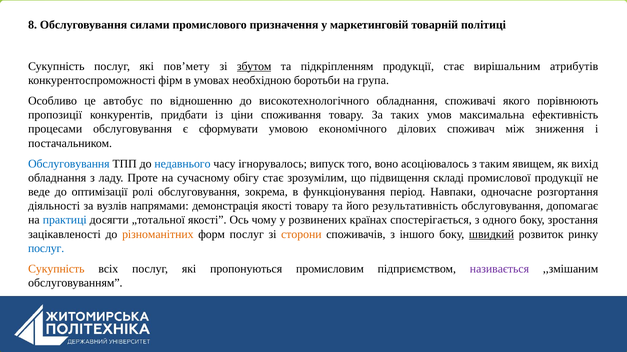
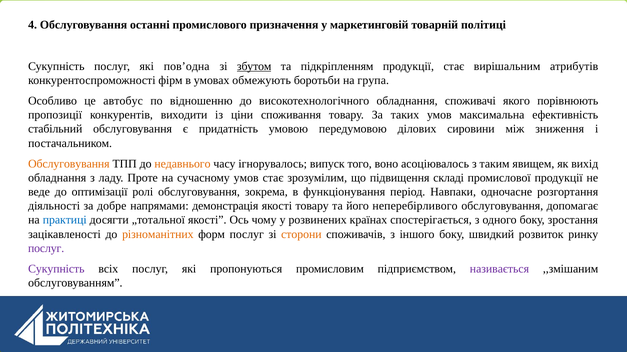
8: 8 -> 4
силами: силами -> останні
пов’мету: пов’мету -> пов’одна
необхідною: необхідною -> обмежують
придбати: придбати -> виходити
процесами: процесами -> стабільний
сформувати: сформувати -> придатність
економічного: економічного -> передумовою
споживач: споживач -> сировини
Обслуговування at (69, 164) colour: blue -> orange
недавнього colour: blue -> orange
сучасному обігу: обігу -> умов
вузлів: вузлів -> добре
результативність: результативність -> неперебірливого
швидкий underline: present -> none
послуг at (46, 249) colour: blue -> purple
Сукупність at (56, 269) colour: orange -> purple
